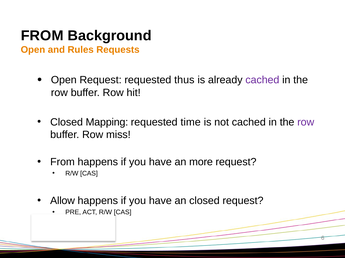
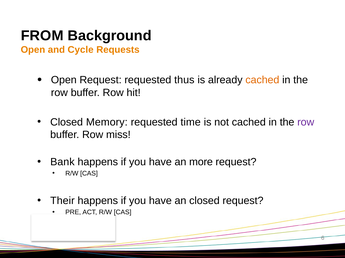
Rules: Rules -> Cycle
cached at (262, 80) colour: purple -> orange
Mapping: Mapping -> Memory
From at (62, 162): From -> Bank
Allow: Allow -> Their
